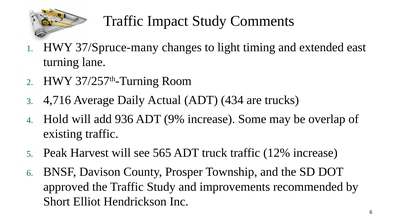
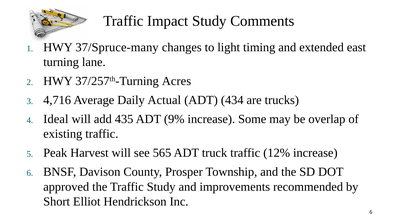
Room: Room -> Acres
Hold: Hold -> Ideal
936: 936 -> 435
